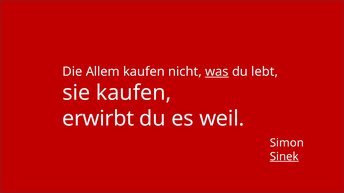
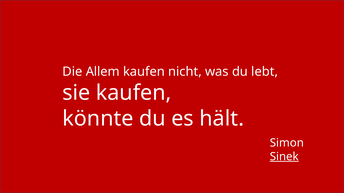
was underline: present -> none
erwirbt: erwirbt -> könnte
weil: weil -> hält
